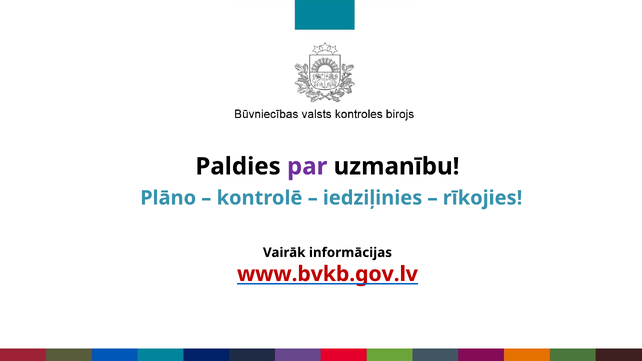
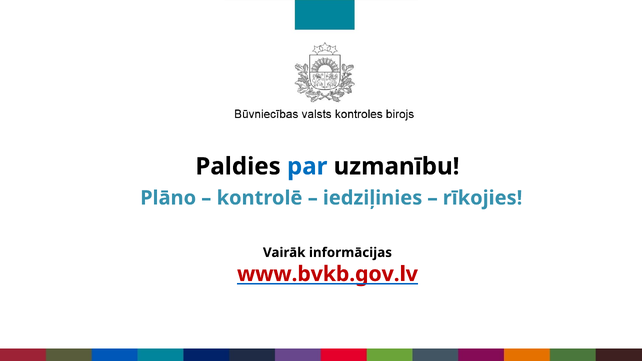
par colour: purple -> blue
